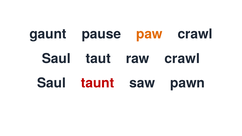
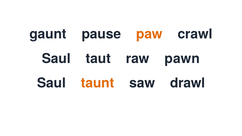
raw crawl: crawl -> pawn
taunt colour: red -> orange
pawn: pawn -> drawl
